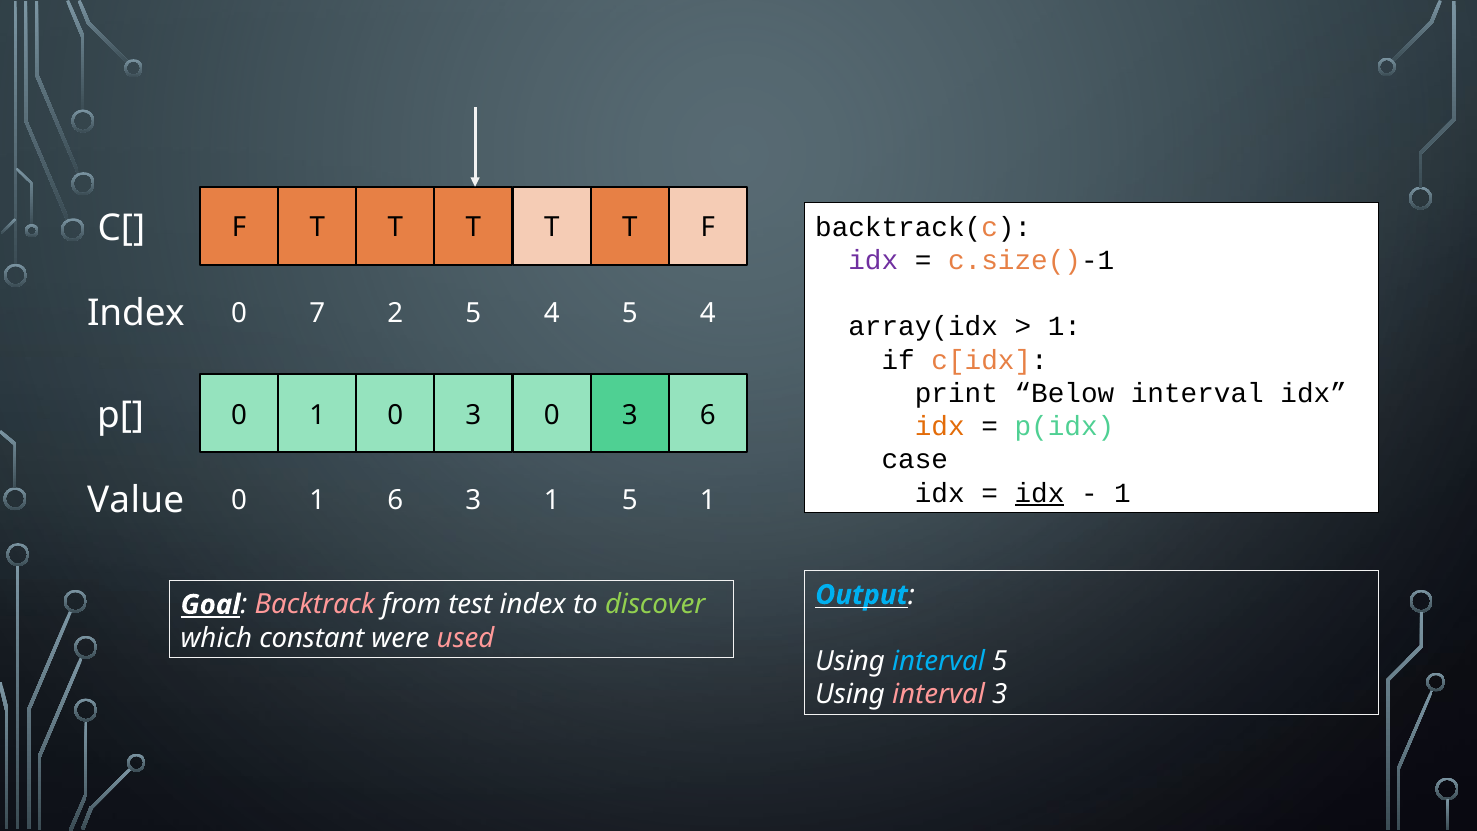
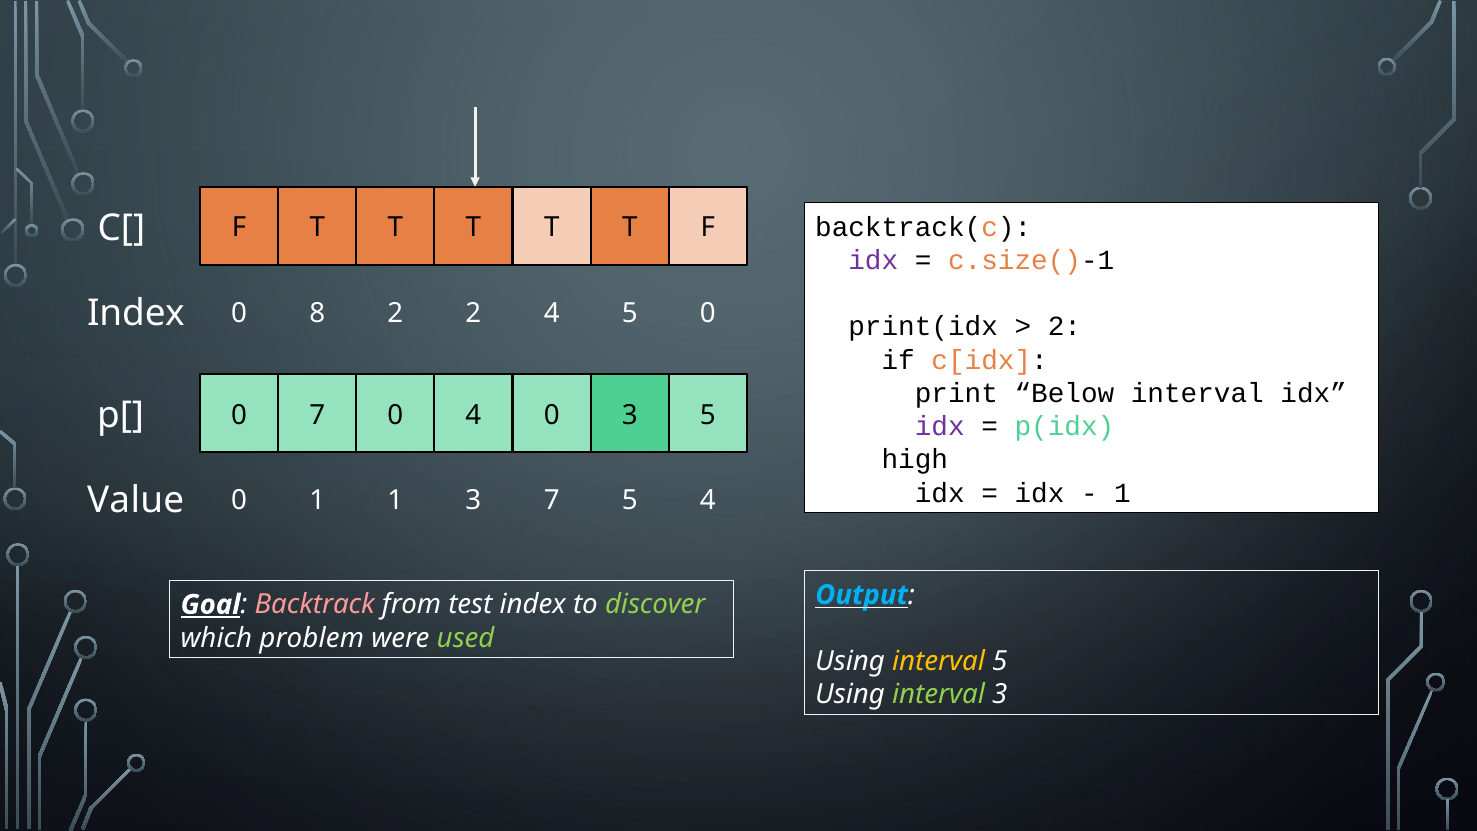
7: 7 -> 8
2 5: 5 -> 2
4 5 4: 4 -> 0
array(idx: array(idx -> print(idx
1 at (1064, 327): 1 -> 2
1 at (317, 415): 1 -> 7
3 at (473, 415): 3 -> 4
3 6: 6 -> 5
idx at (940, 426) colour: orange -> purple
case: case -> high
idx at (1039, 493) underline: present -> none
1 6: 6 -> 1
3 1: 1 -> 7
5 1: 1 -> 4
constant: constant -> problem
used colour: pink -> light green
interval at (939, 661) colour: light blue -> yellow
interval at (939, 694) colour: pink -> light green
